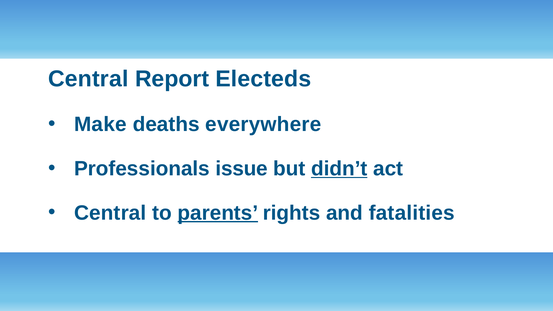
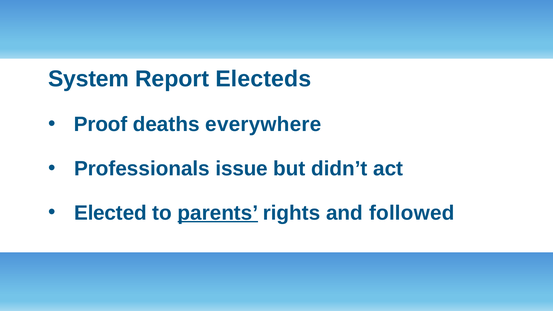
Central at (88, 79): Central -> System
Make: Make -> Proof
didn’t underline: present -> none
Central at (110, 213): Central -> Elected
fatalities: fatalities -> followed
